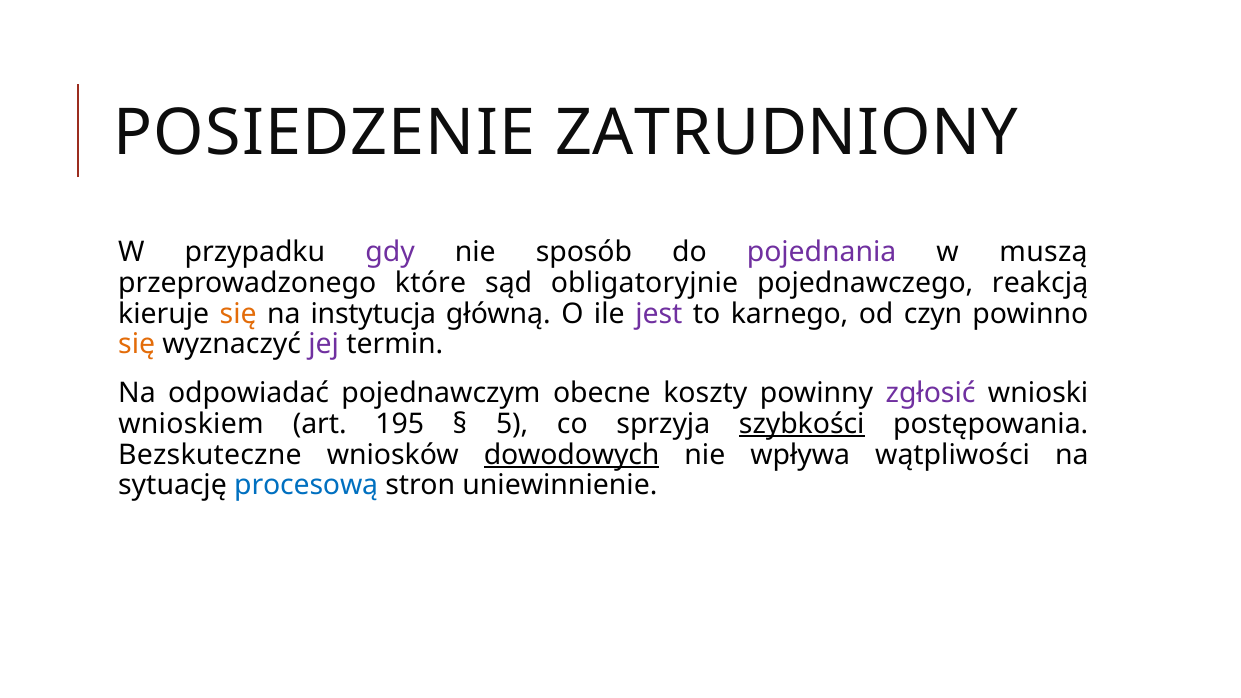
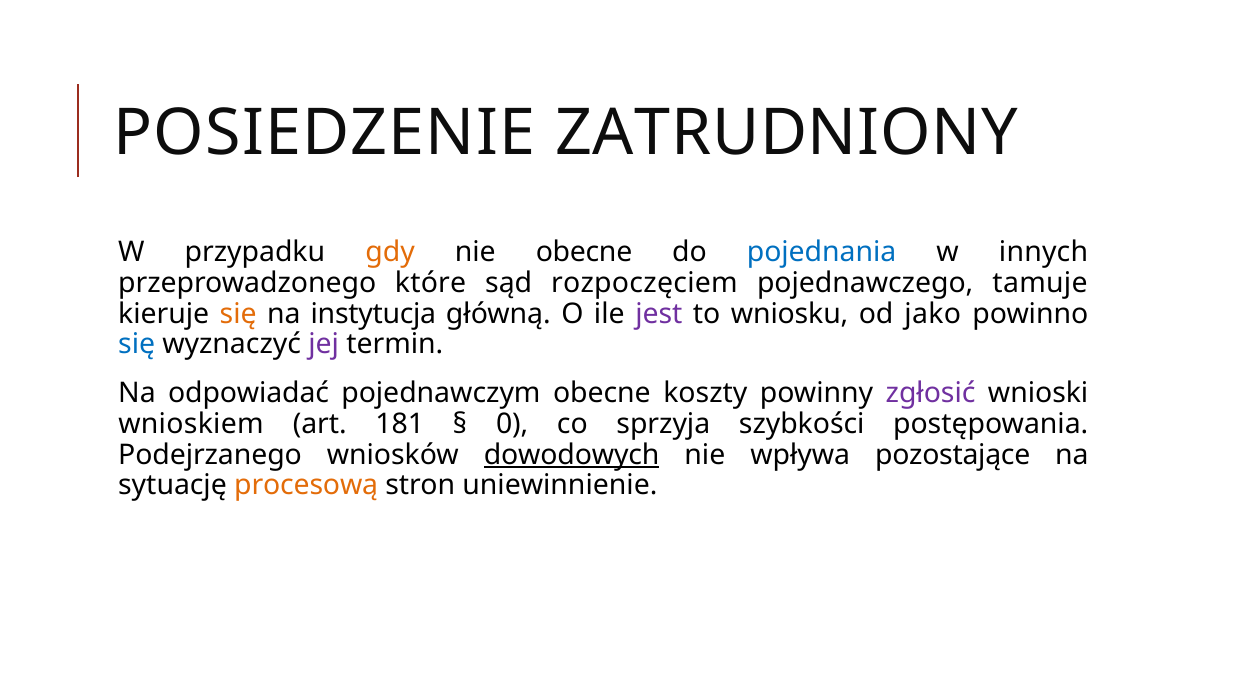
gdy colour: purple -> orange
nie sposób: sposób -> obecne
pojednania colour: purple -> blue
muszą: muszą -> innych
obligatoryjnie: obligatoryjnie -> rozpoczęciem
reakcją: reakcją -> tamuje
karnego: karnego -> wniosku
czyn: czyn -> jako
się at (137, 345) colour: orange -> blue
195: 195 -> 181
5: 5 -> 0
szybkości underline: present -> none
Bezskuteczne: Bezskuteczne -> Podejrzanego
wątpliwości: wątpliwości -> pozostające
procesową colour: blue -> orange
